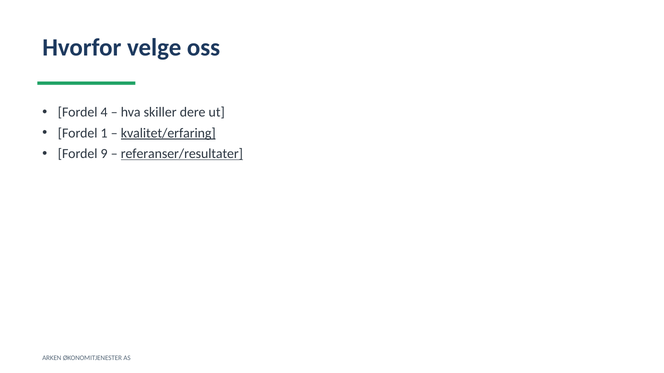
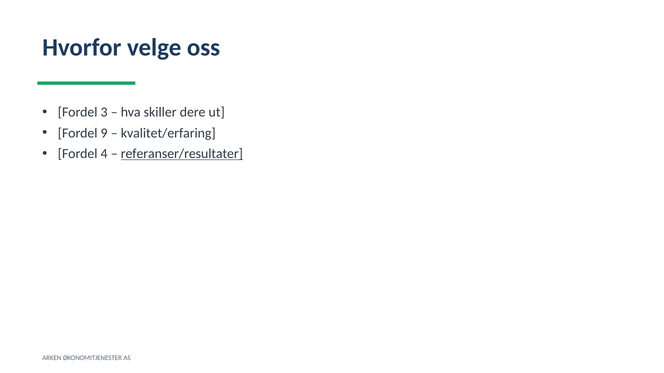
4: 4 -> 3
1: 1 -> 9
kvalitet/erfaring underline: present -> none
9: 9 -> 4
